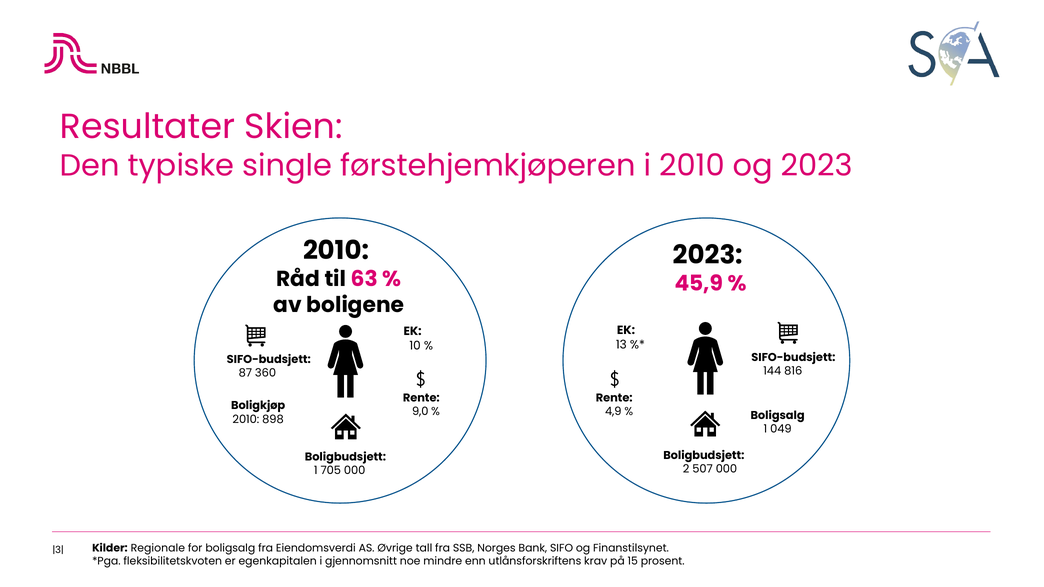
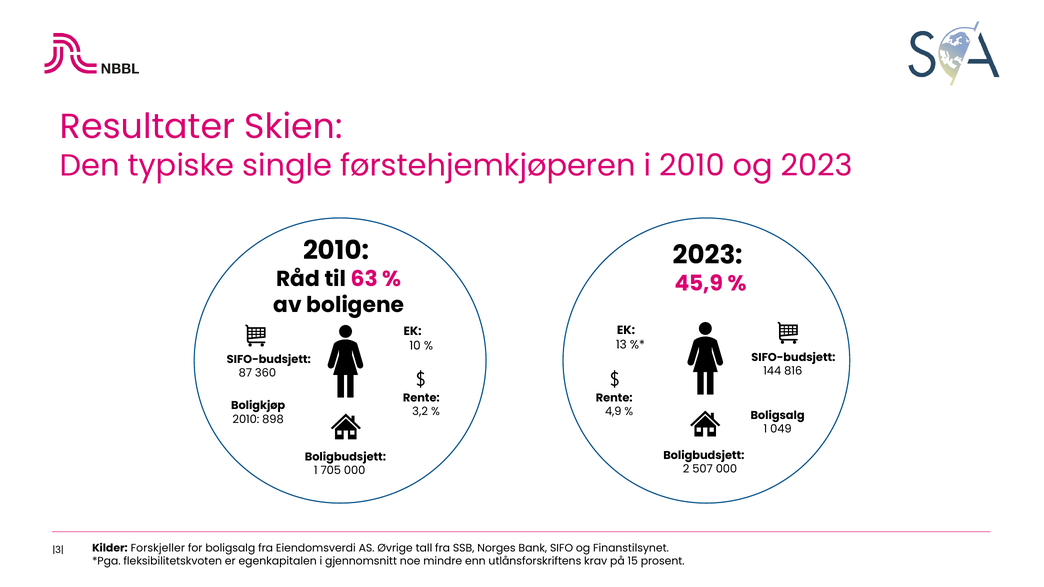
9,0: 9,0 -> 3,2
Regionale: Regionale -> Forskjeller
